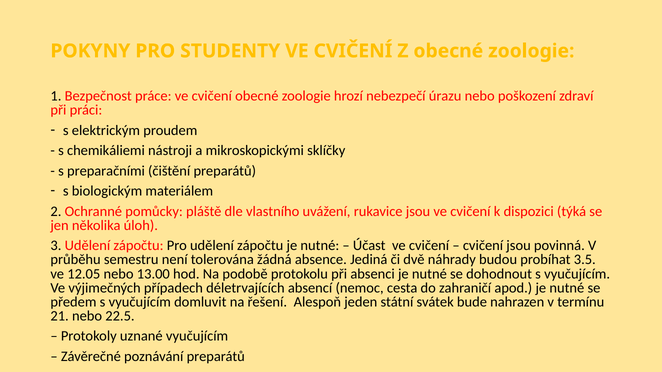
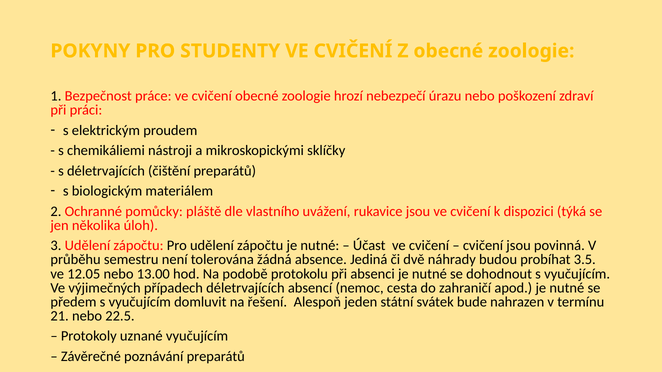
s preparačními: preparačními -> déletrvajících
